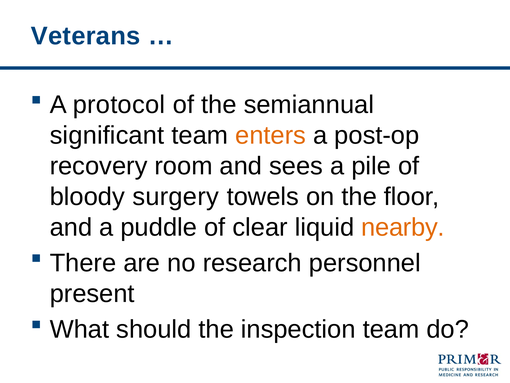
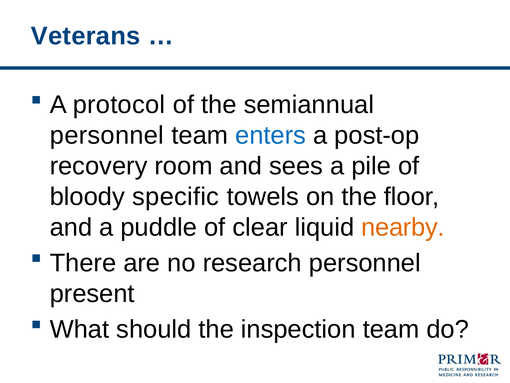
significant at (107, 135): significant -> personnel
enters colour: orange -> blue
surgery: surgery -> specific
